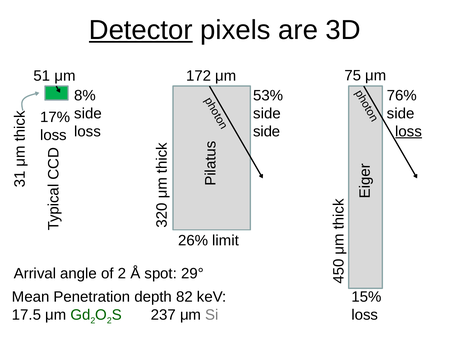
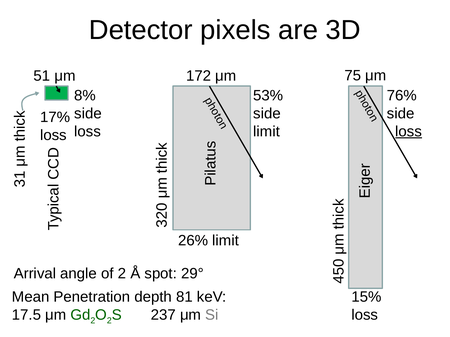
Detector underline: present -> none
side at (267, 132): side -> limit
82: 82 -> 81
